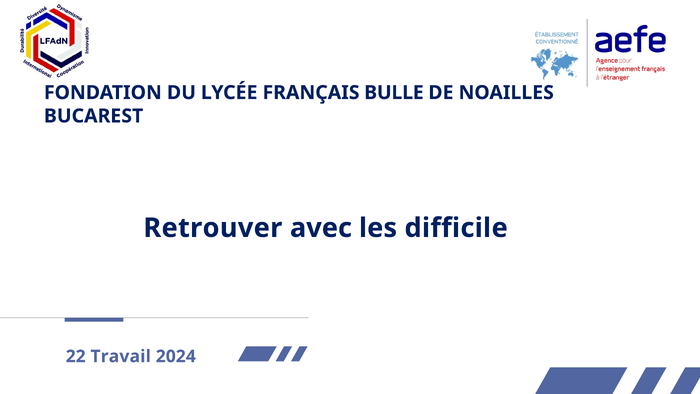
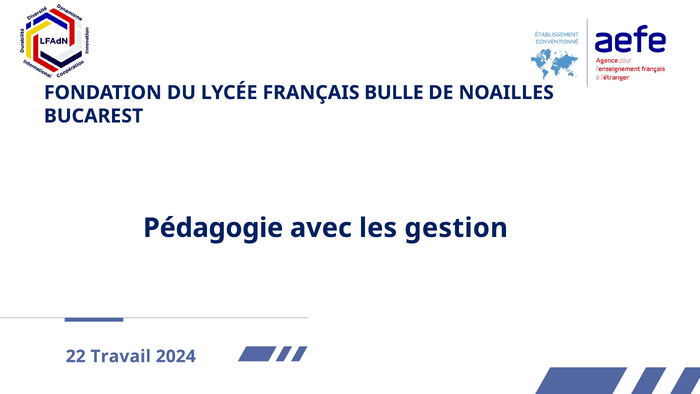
Retrouver: Retrouver -> Pédagogie
difficile: difficile -> gestion
